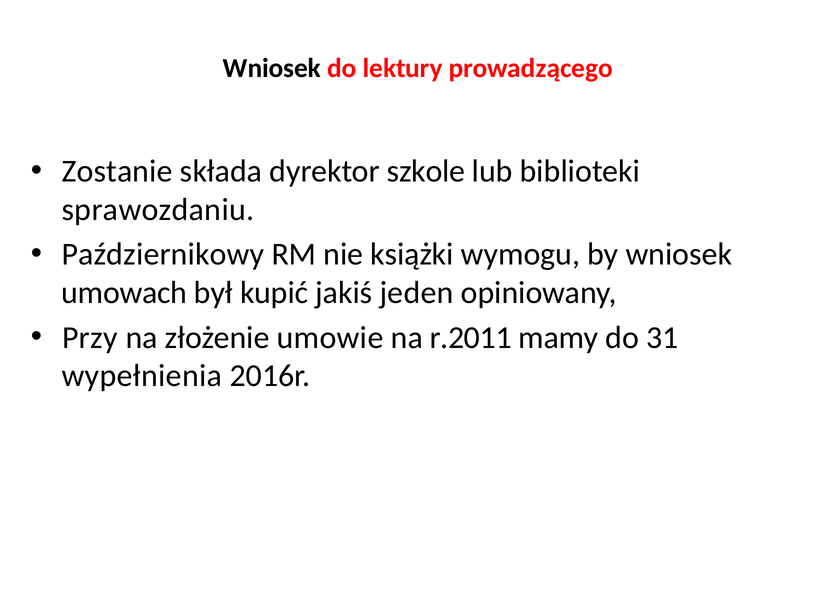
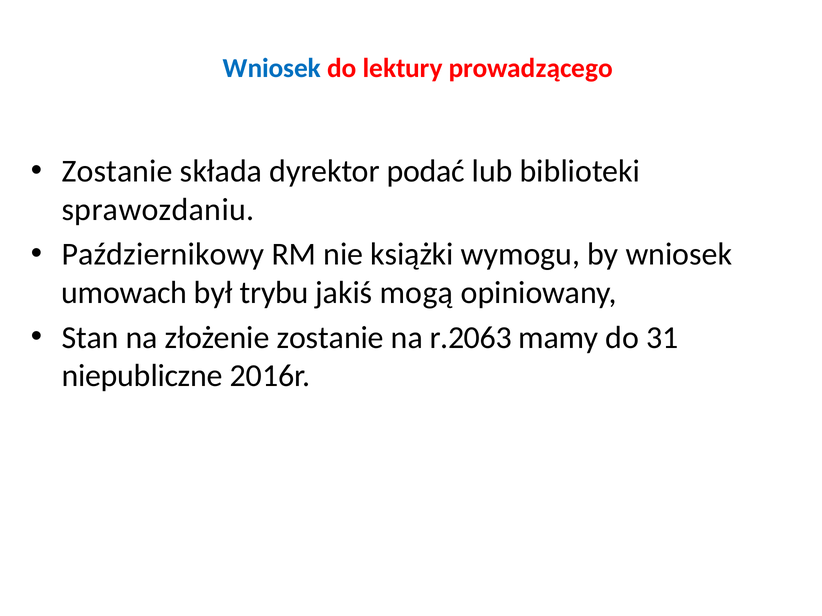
Wniosek at (272, 68) colour: black -> blue
szkole: szkole -> podać
kupić: kupić -> trybu
jeden: jeden -> mogą
Przy: Przy -> Stan
złożenie umowie: umowie -> zostanie
r.2011: r.2011 -> r.2063
wypełnienia: wypełnienia -> niepubliczne
